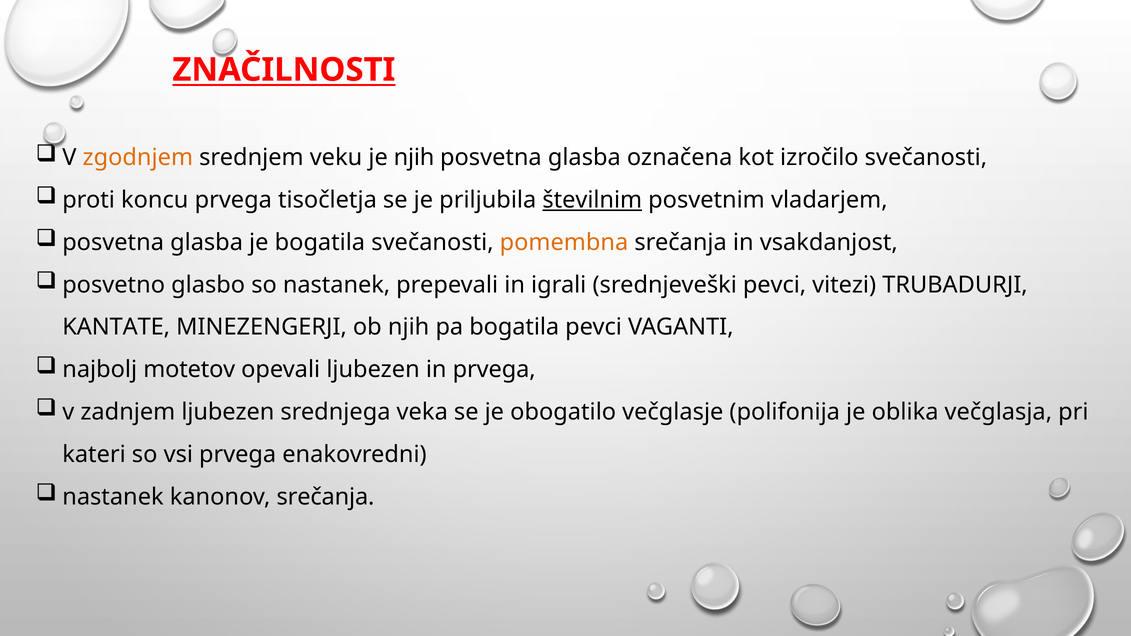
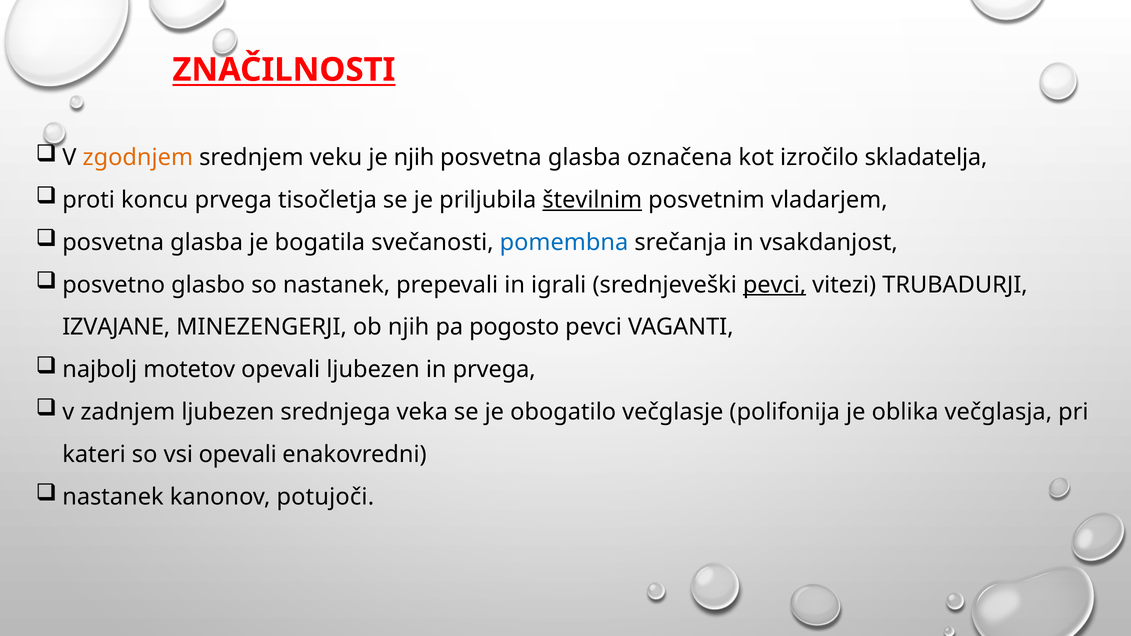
izročilo svečanosti: svečanosti -> skladatelja
pomembna colour: orange -> blue
pevci at (775, 285) underline: none -> present
KANTATE: KANTATE -> IZVAJANE
pa bogatila: bogatila -> pogosto
vsi prvega: prvega -> opevali
kanonov srečanja: srečanja -> potujoči
